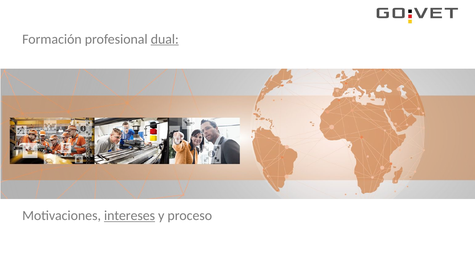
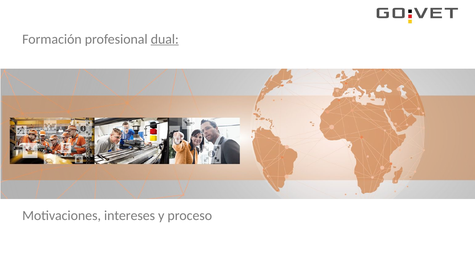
intereses underline: present -> none
